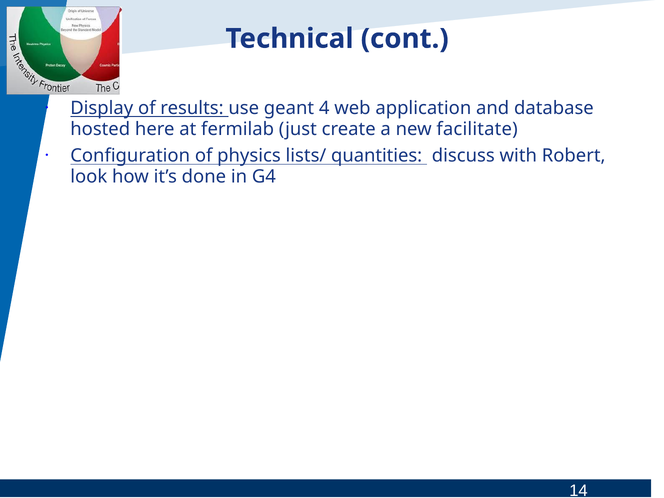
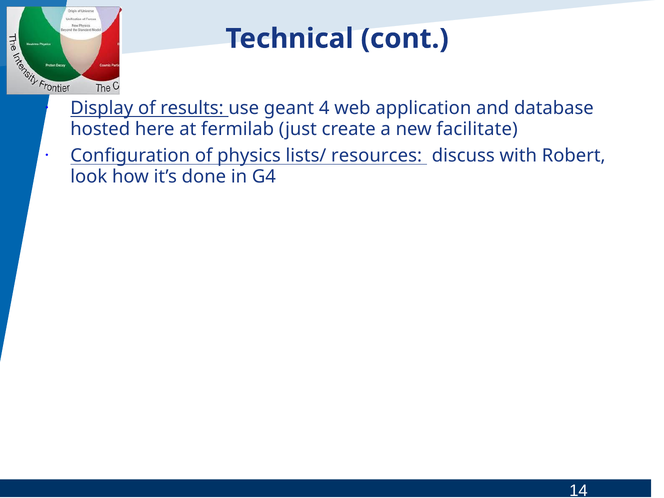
quantities: quantities -> resources
